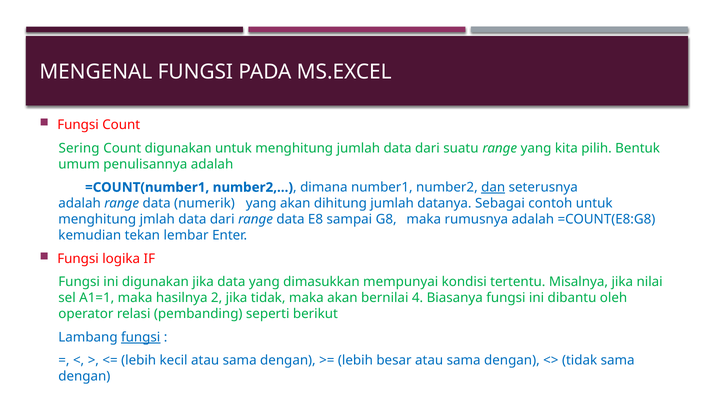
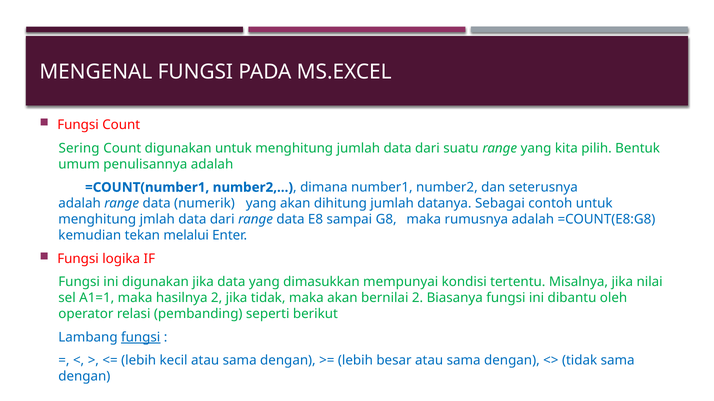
dan underline: present -> none
lembar: lembar -> melalui
bernilai 4: 4 -> 2
